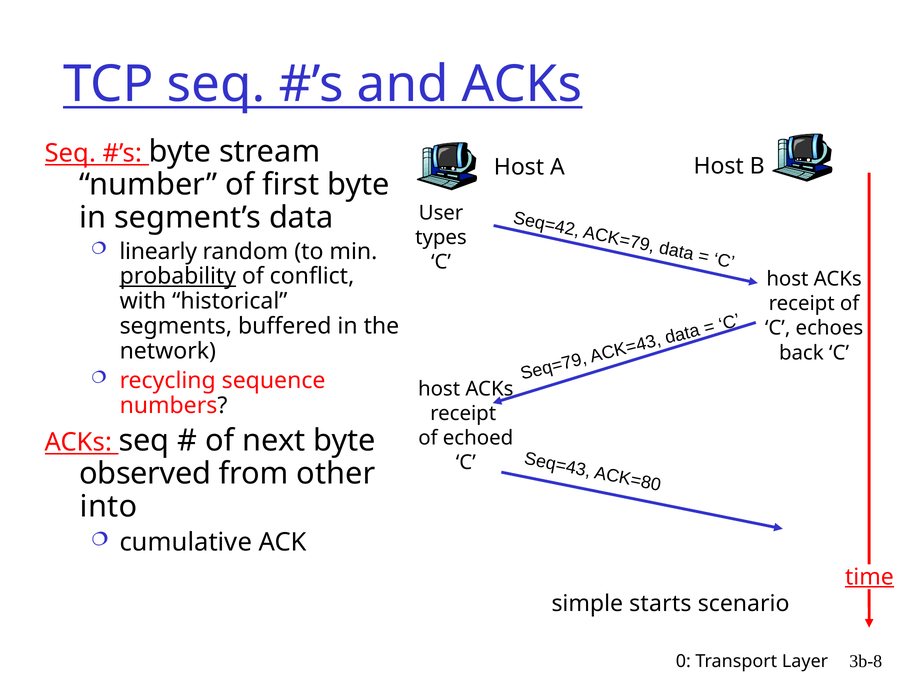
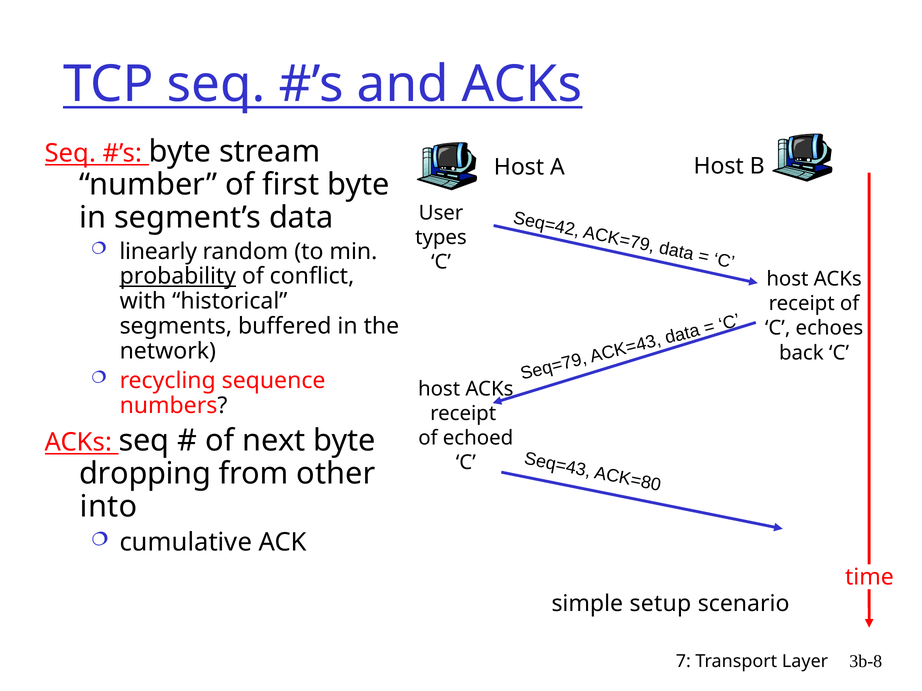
observed: observed -> dropping
time underline: present -> none
starts: starts -> setup
0: 0 -> 7
